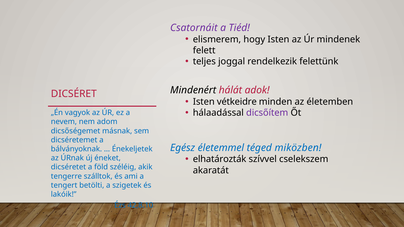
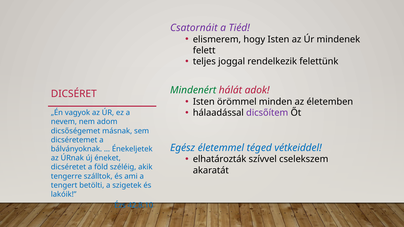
Mindenért colour: black -> green
vétkeidre: vétkeidre -> örömmel
miközben: miközben -> vétkeiddel
